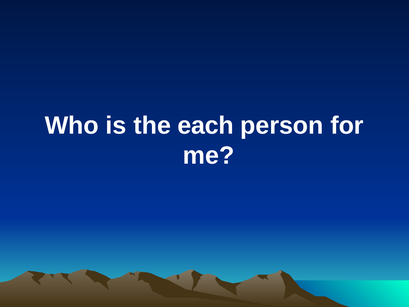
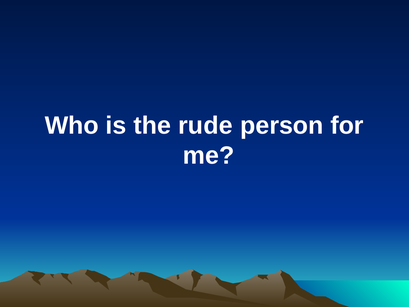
each: each -> rude
